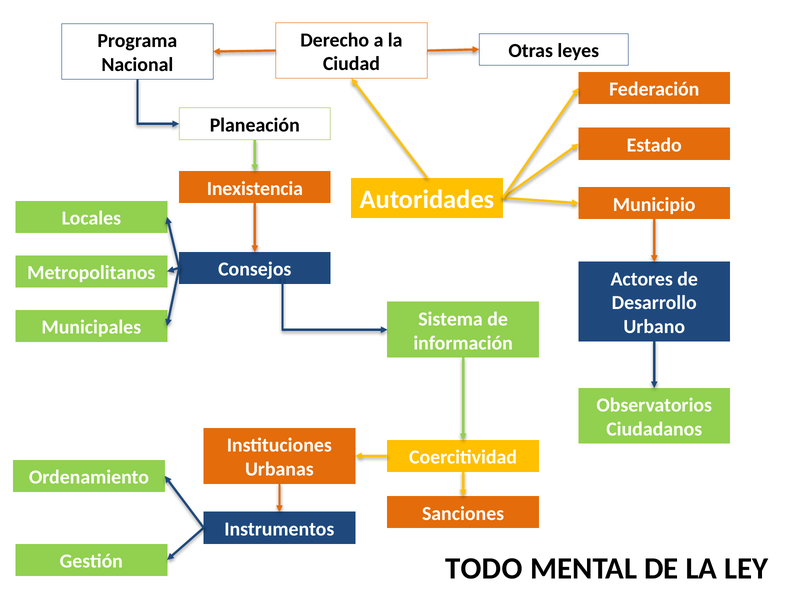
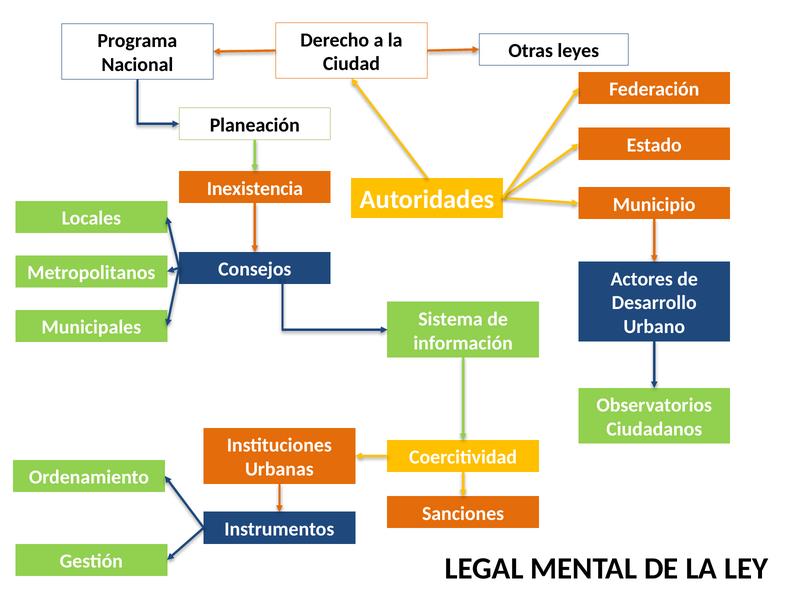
TODO: TODO -> LEGAL
